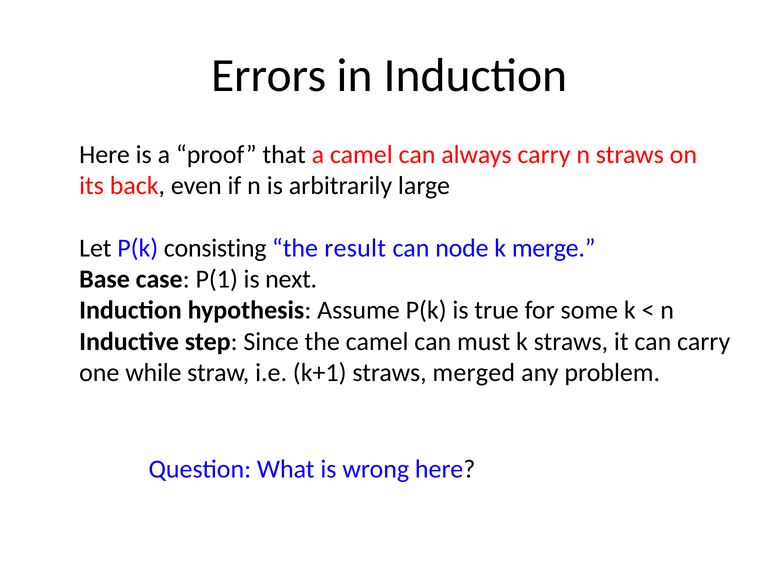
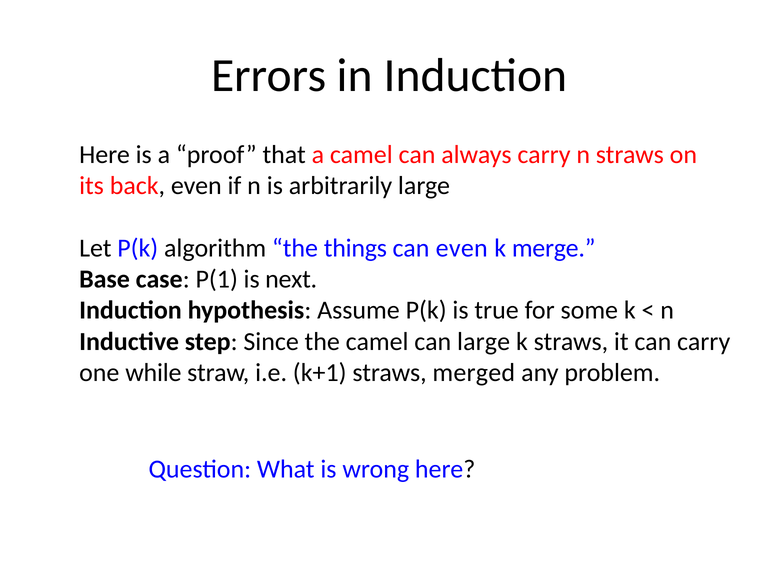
consisting: consisting -> algorithm
result: result -> things
can node: node -> even
can must: must -> large
